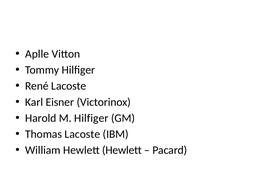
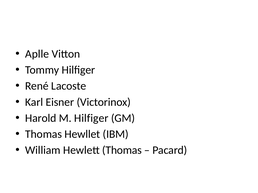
Thomas Lacoste: Lacoste -> Hewllet
Hewlett Hewlett: Hewlett -> Thomas
